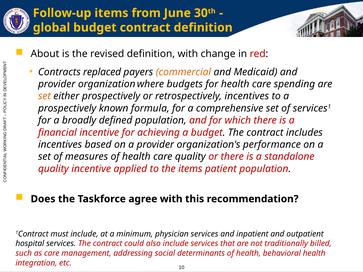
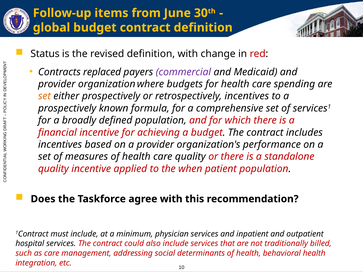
About: About -> Status
commercial colour: orange -> purple
the items: items -> when
